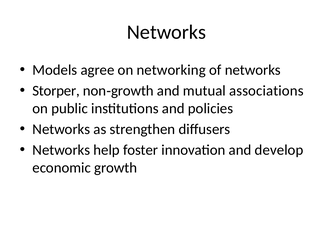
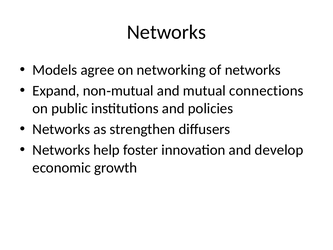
Storper: Storper -> Expand
growth at (132, 91): growth -> mutual
associations: associations -> connections
